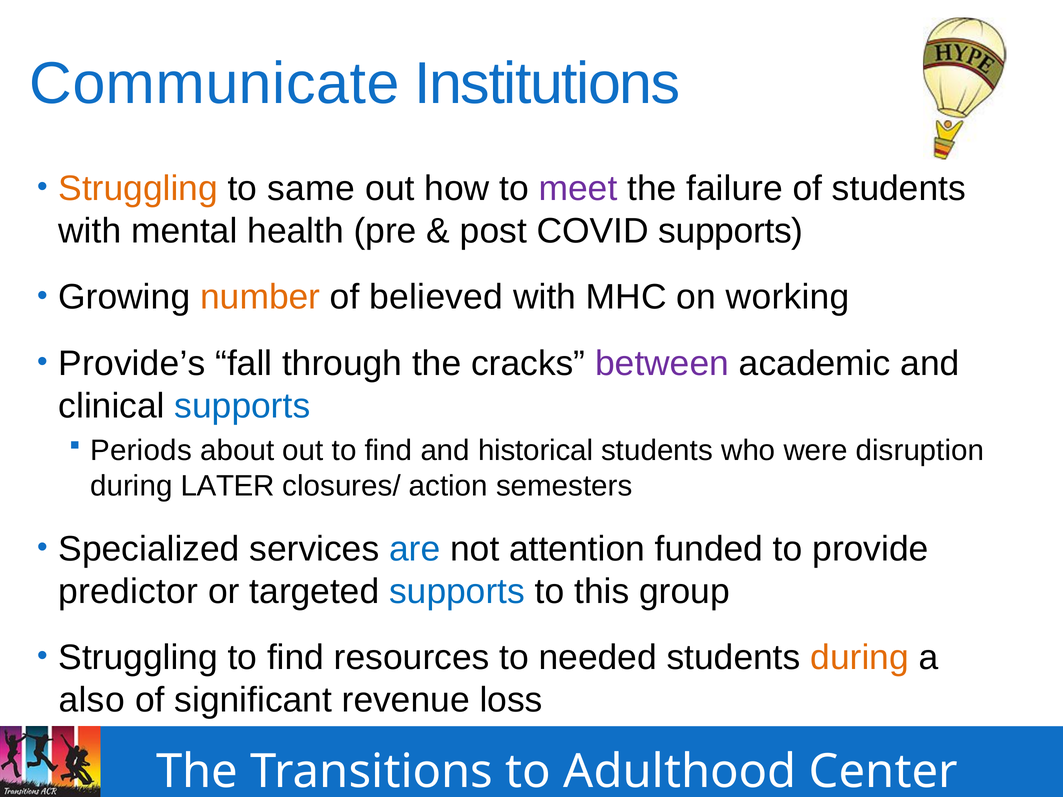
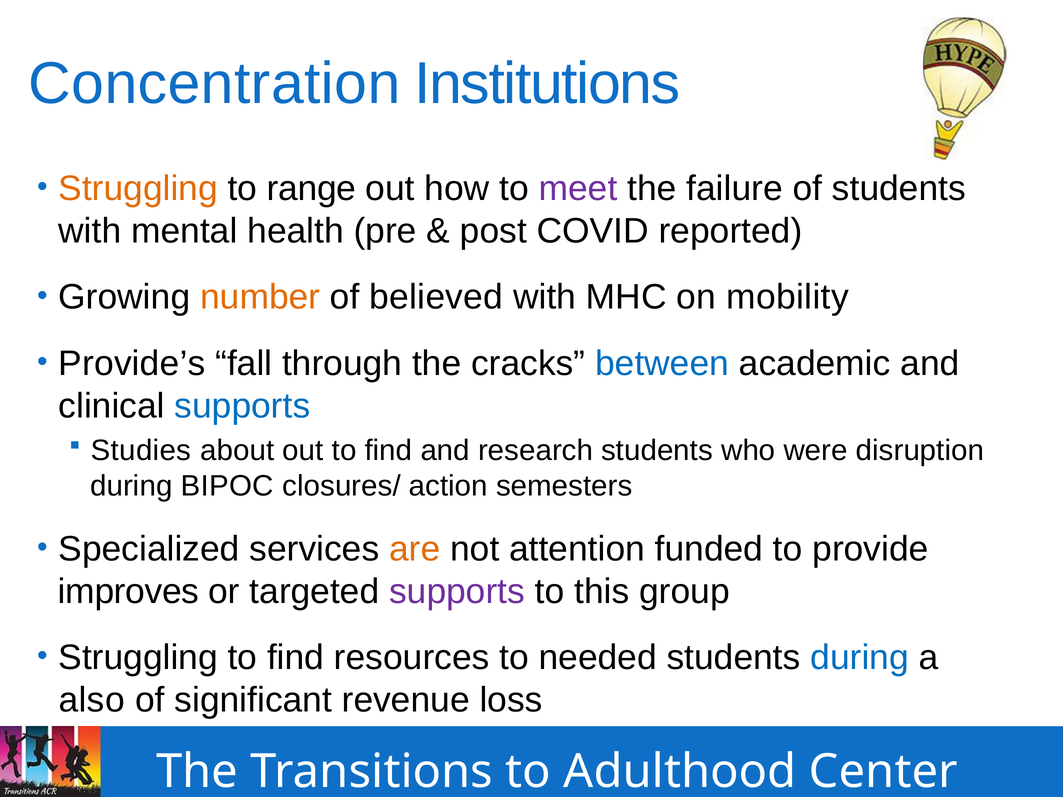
Communicate: Communicate -> Concentration
same: same -> range
COVID supports: supports -> reported
working: working -> mobility
between colour: purple -> blue
Periods: Periods -> Studies
and historical: historical -> research
LATER: LATER -> BIPOC
are colour: blue -> orange
predictor: predictor -> improves
supports at (457, 592) colour: blue -> purple
during at (860, 658) colour: orange -> blue
